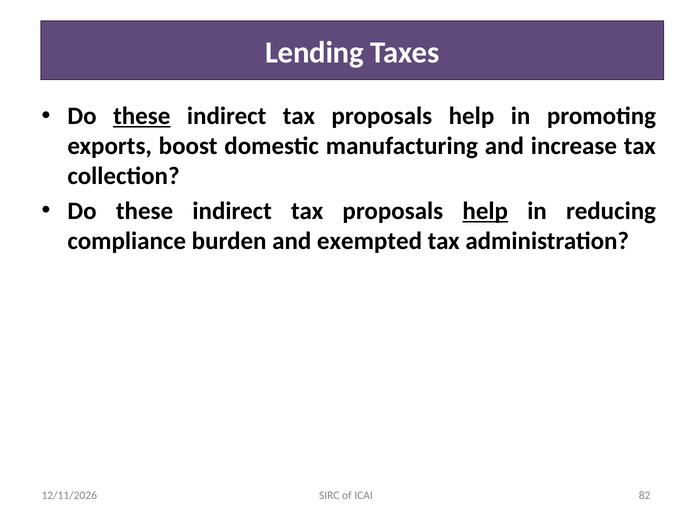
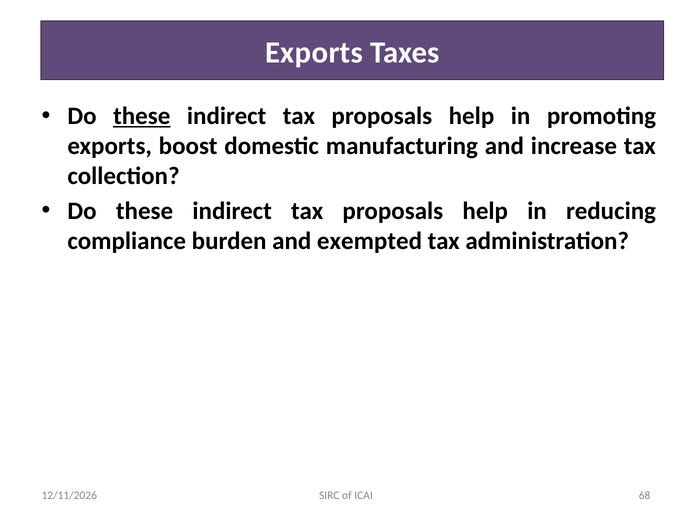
Lending at (314, 52): Lending -> Exports
help at (485, 211) underline: present -> none
82: 82 -> 68
